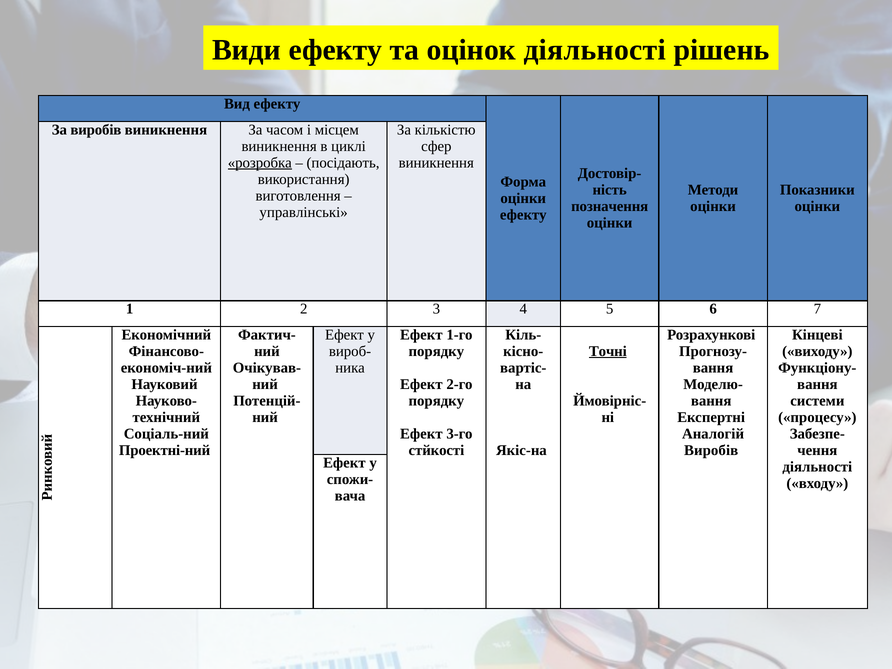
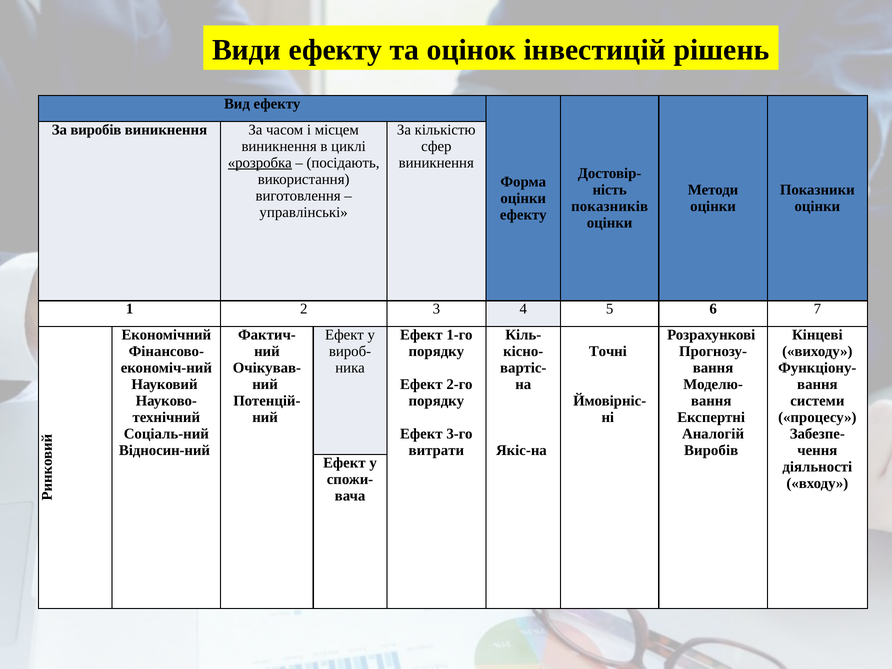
оцінок діяльності: діяльності -> інвестицій
позначення: позначення -> показників
Точні underline: present -> none
Проектні-ний: Проектні-ний -> Відносин-ний
стйкості: стйкості -> витрати
